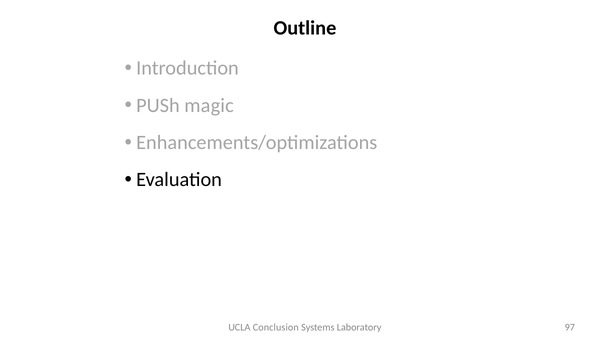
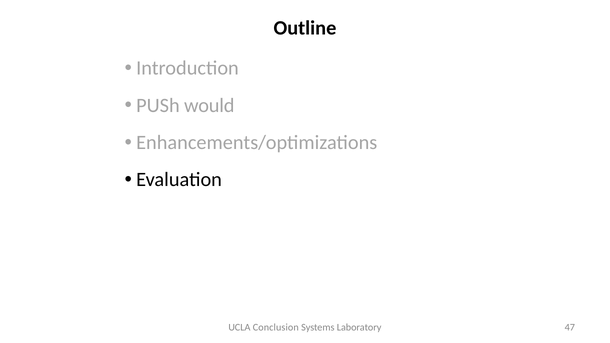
magic: magic -> would
97: 97 -> 47
